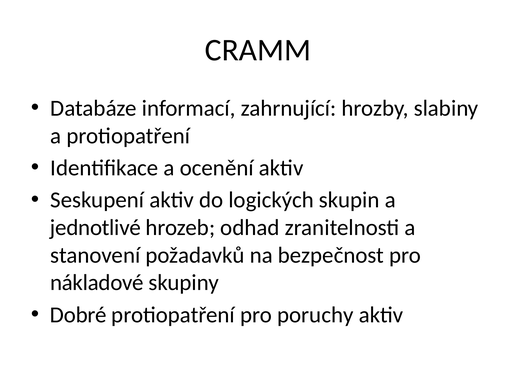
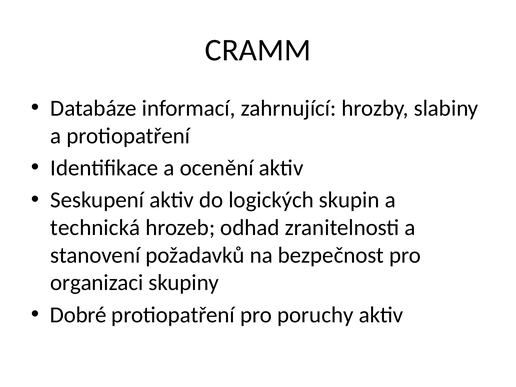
jednotlivé: jednotlivé -> technická
nákladové: nákladové -> organizaci
